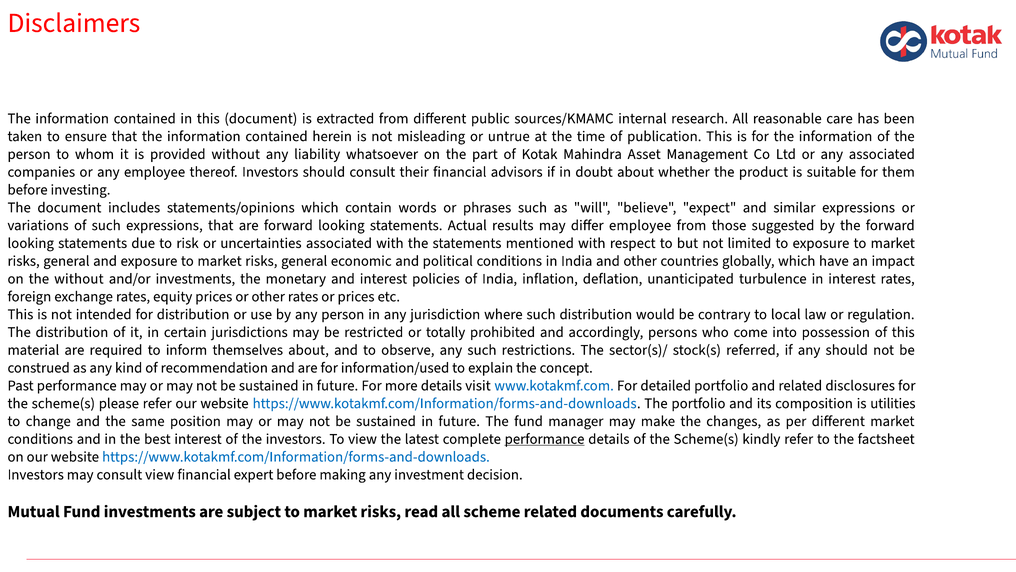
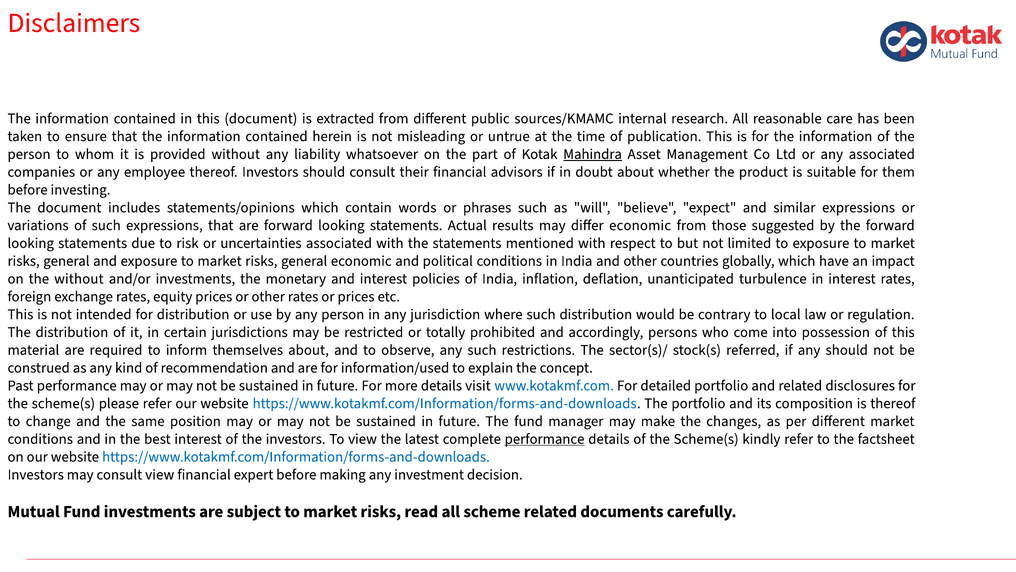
Mahindra underline: none -> present
differ employee: employee -> economic
is utilities: utilities -> thereof
